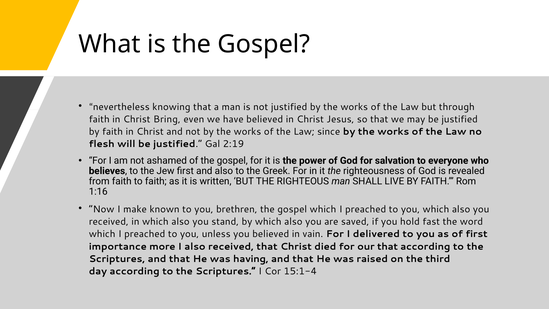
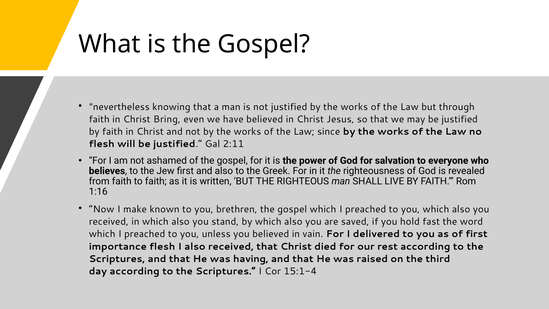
2:19: 2:19 -> 2:11
importance more: more -> flesh
our that: that -> rest
